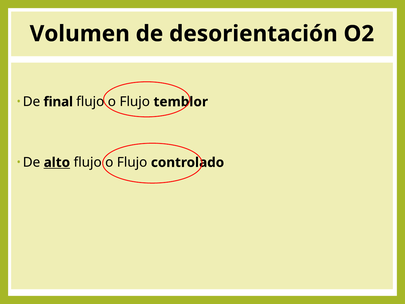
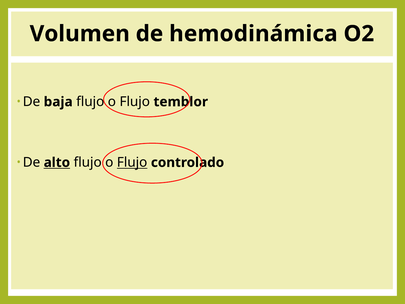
desorientación: desorientación -> hemodinámica
final: final -> baja
Flujo at (132, 162) underline: none -> present
